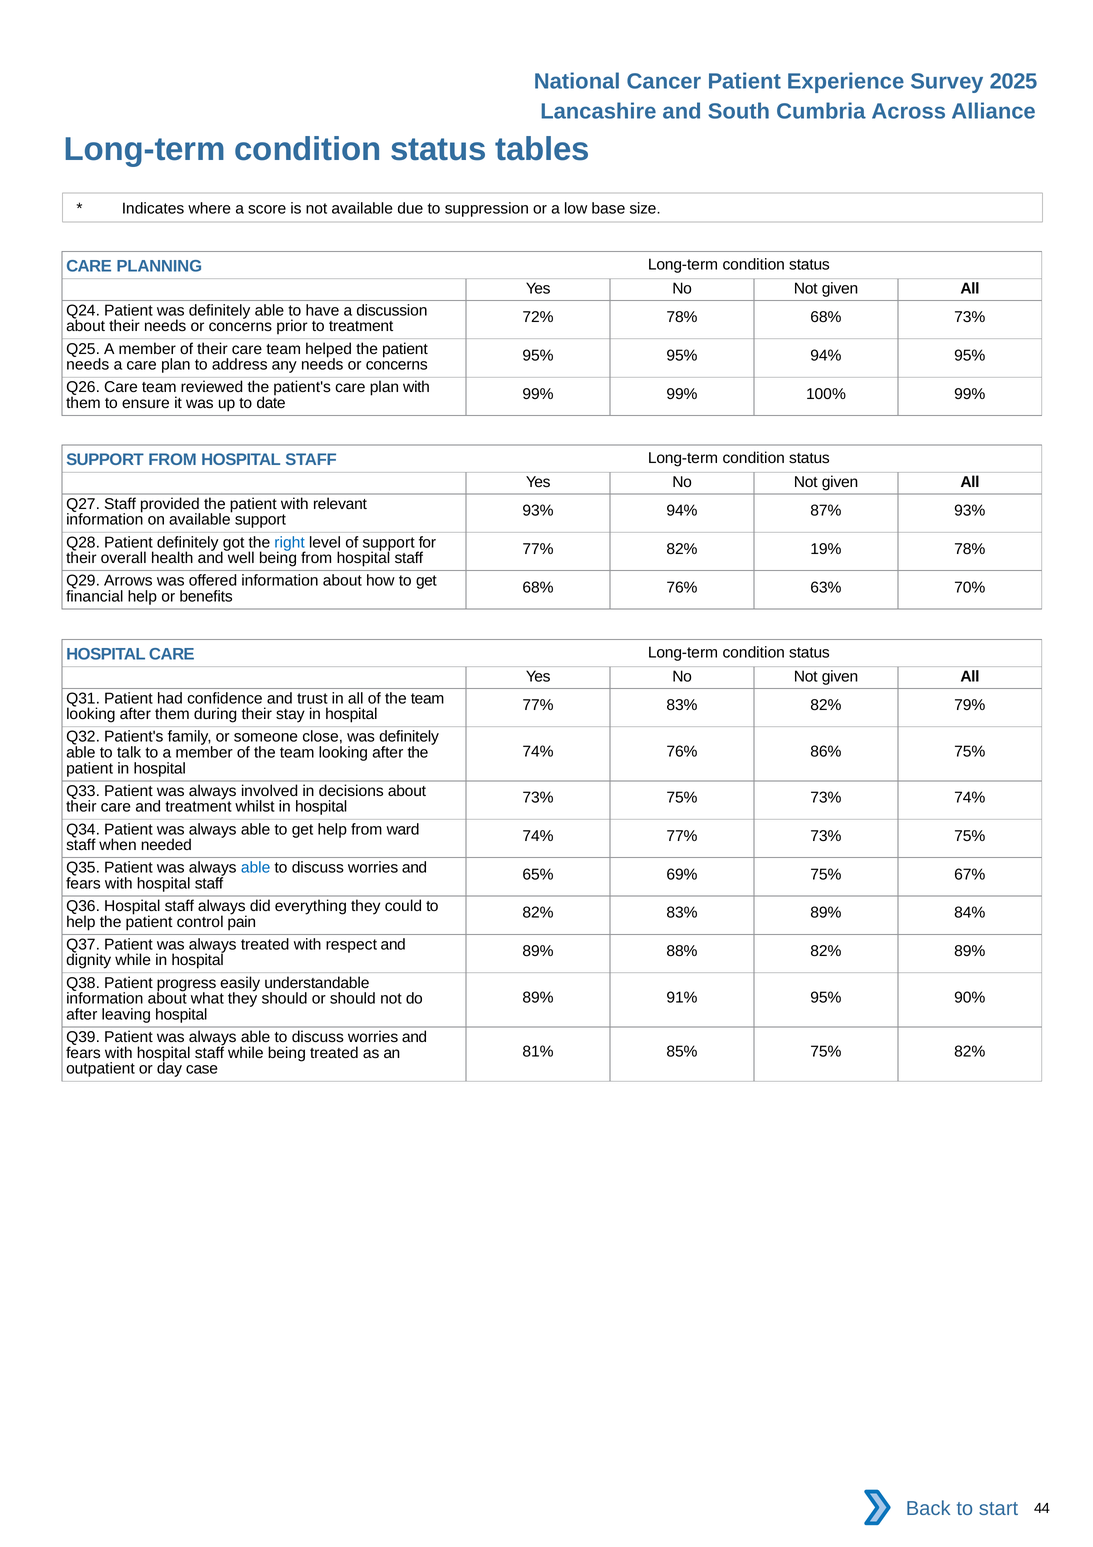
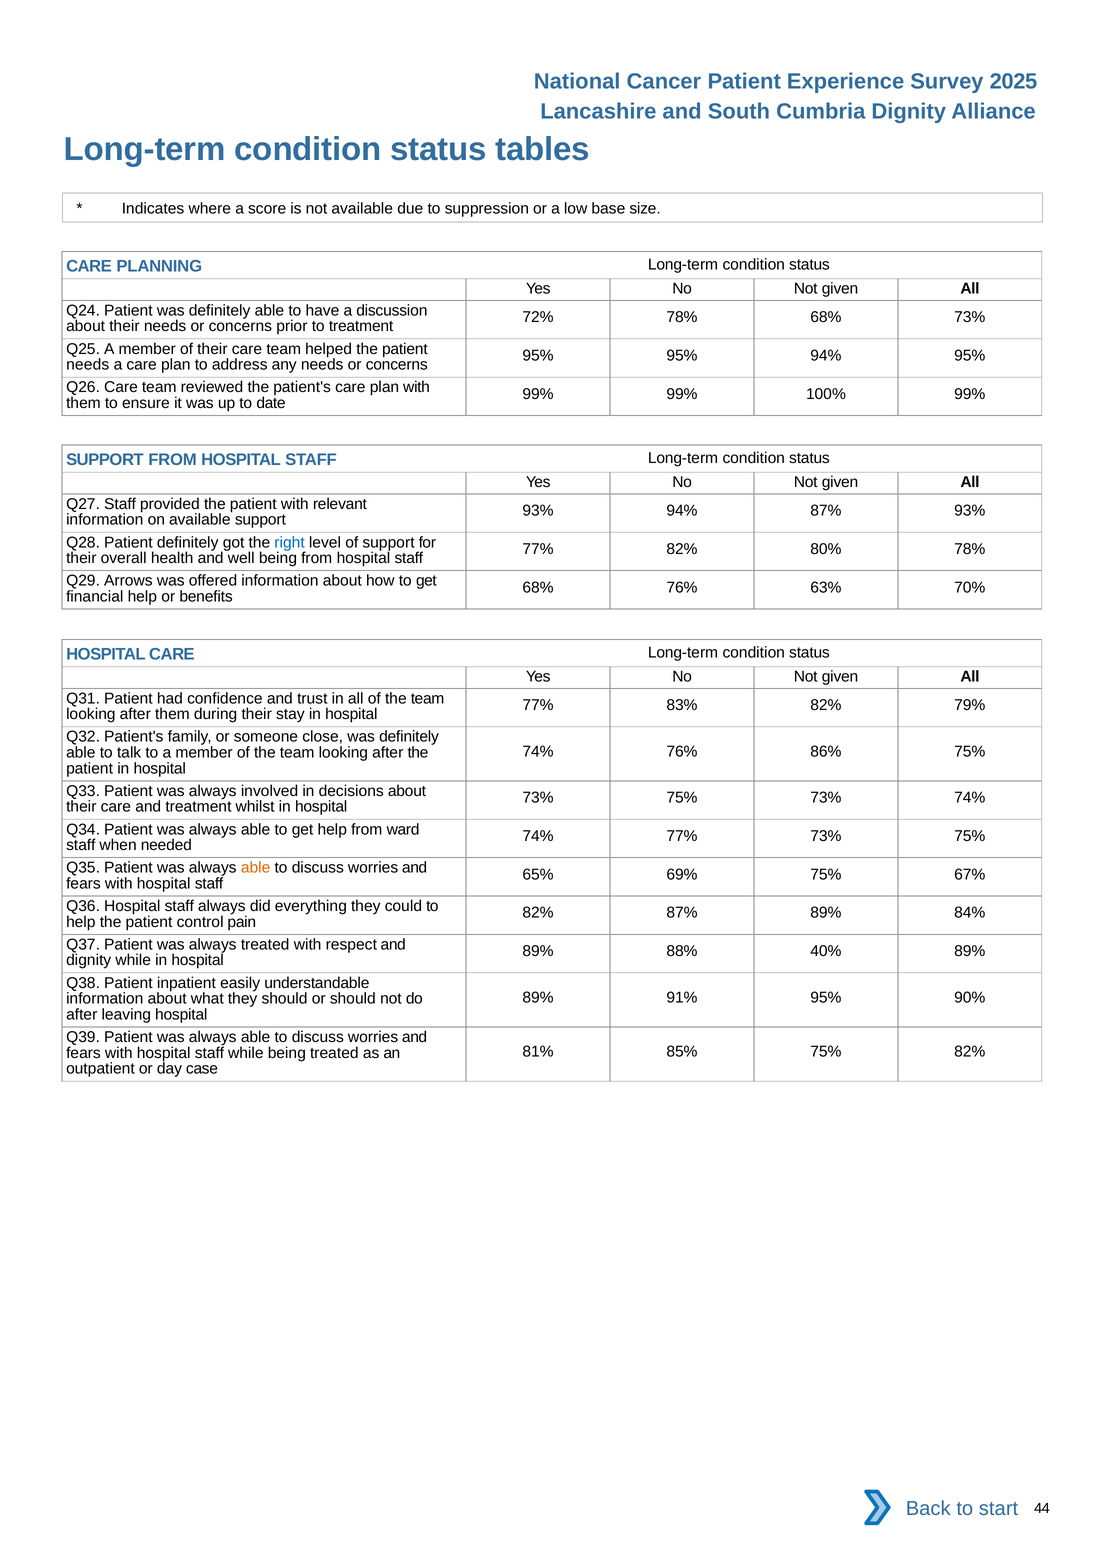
Cumbria Across: Across -> Dignity
19%: 19% -> 80%
able at (256, 868) colour: blue -> orange
82% 83%: 83% -> 87%
88% 82%: 82% -> 40%
progress: progress -> inpatient
